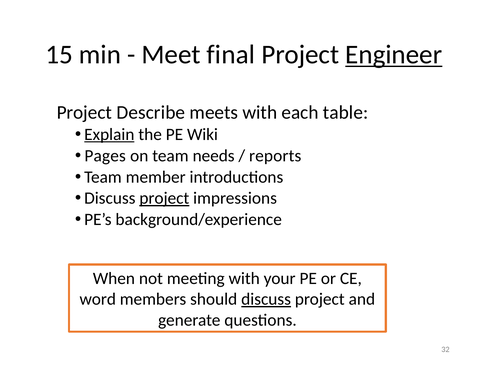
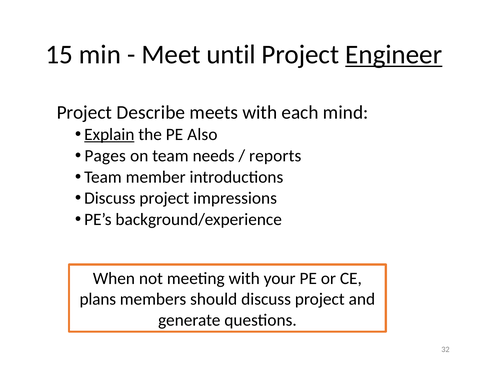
final: final -> until
table: table -> mind
Wiki: Wiki -> Also
project at (164, 198) underline: present -> none
word: word -> plans
discuss at (266, 299) underline: present -> none
